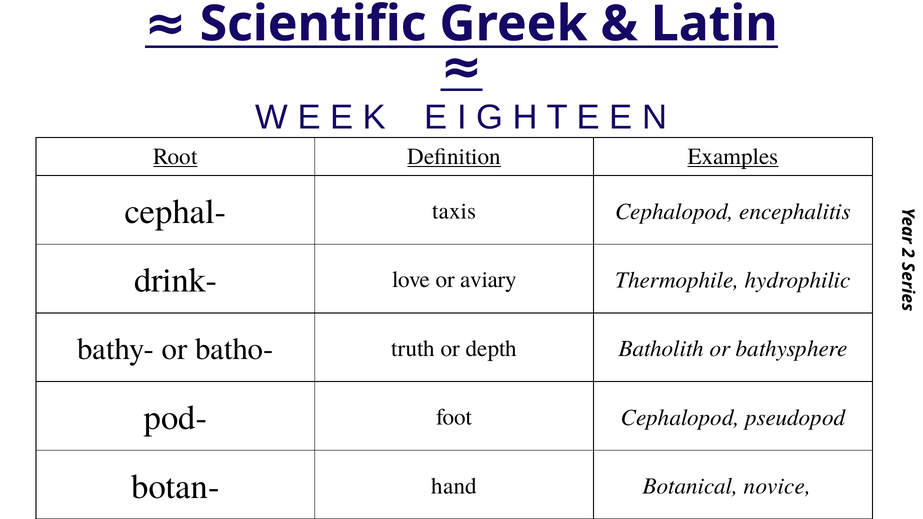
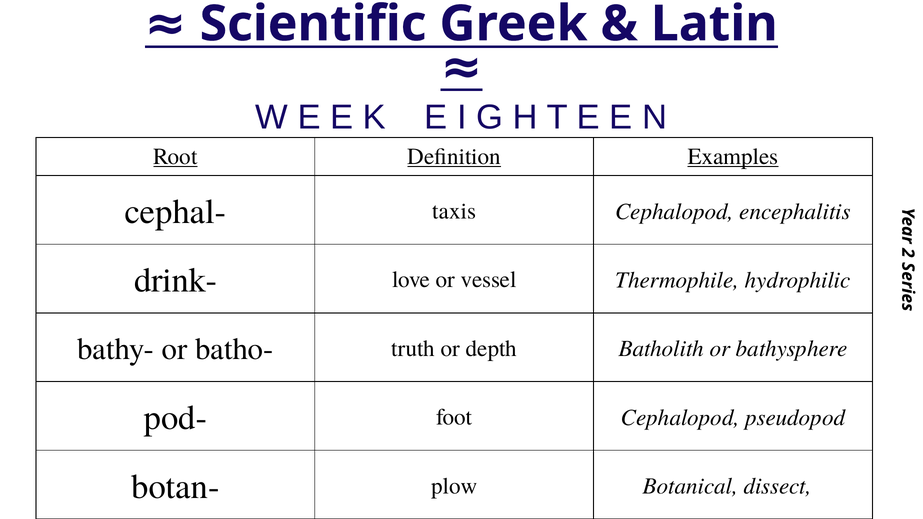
aviary: aviary -> vessel
hand: hand -> plow
novice: novice -> dissect
